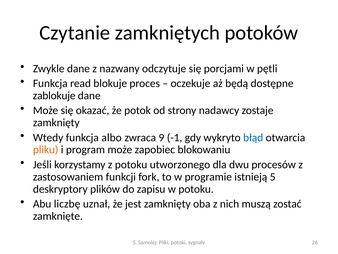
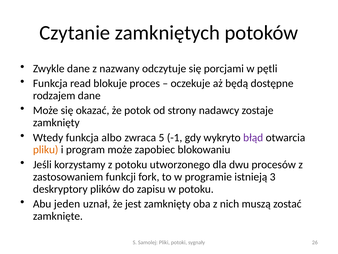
zablokuje: zablokuje -> rodzajem
9: 9 -> 5
błąd colour: blue -> purple
5: 5 -> 3
liczbę: liczbę -> jeden
